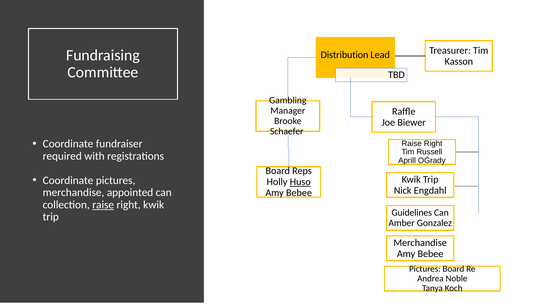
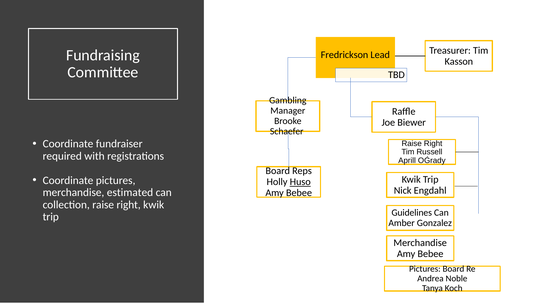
Distribution: Distribution -> Fredrickson
appointed: appointed -> estimated
raise at (103, 205) underline: present -> none
